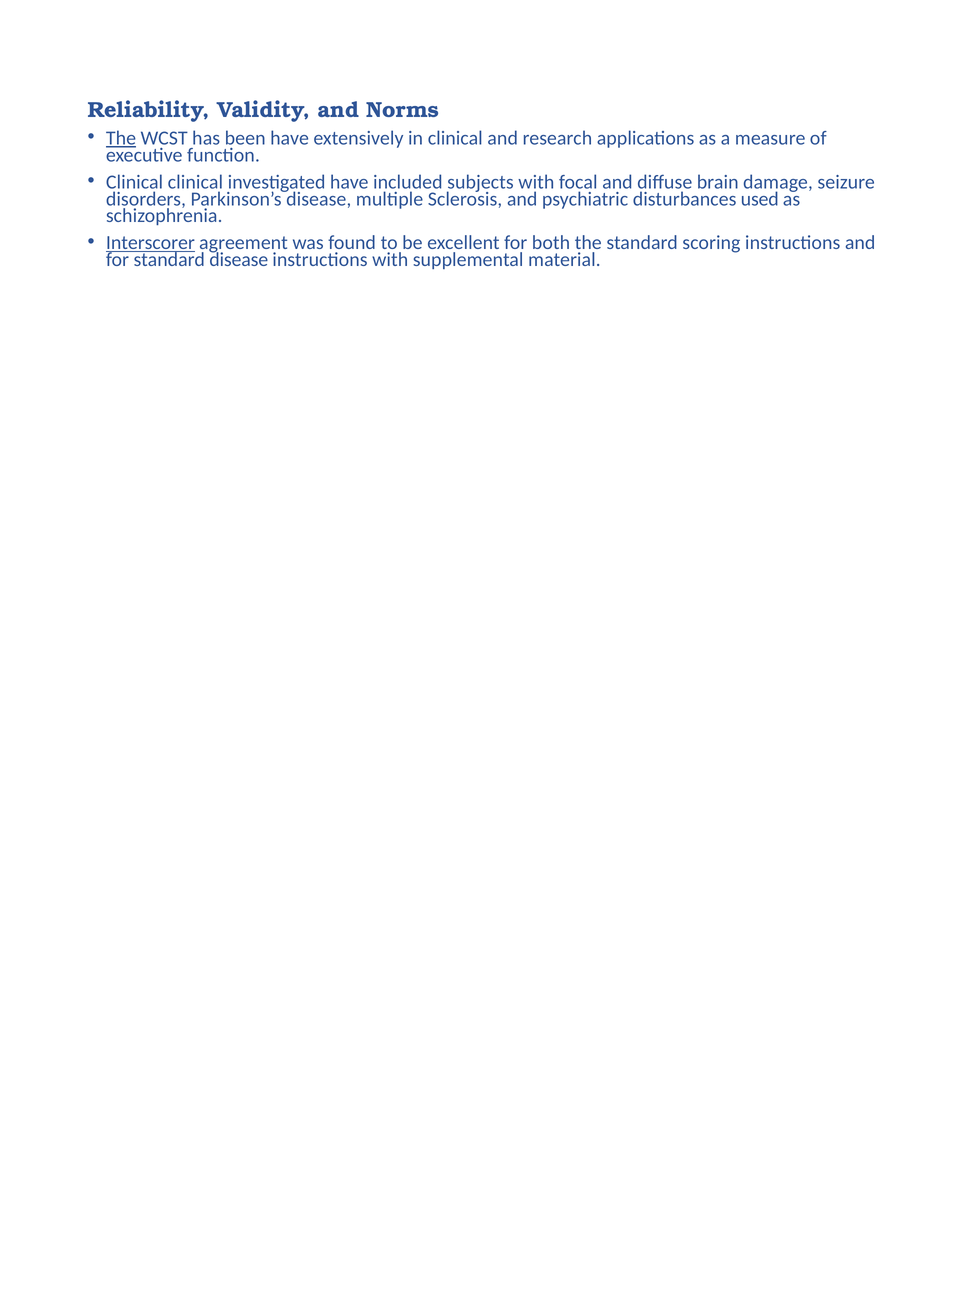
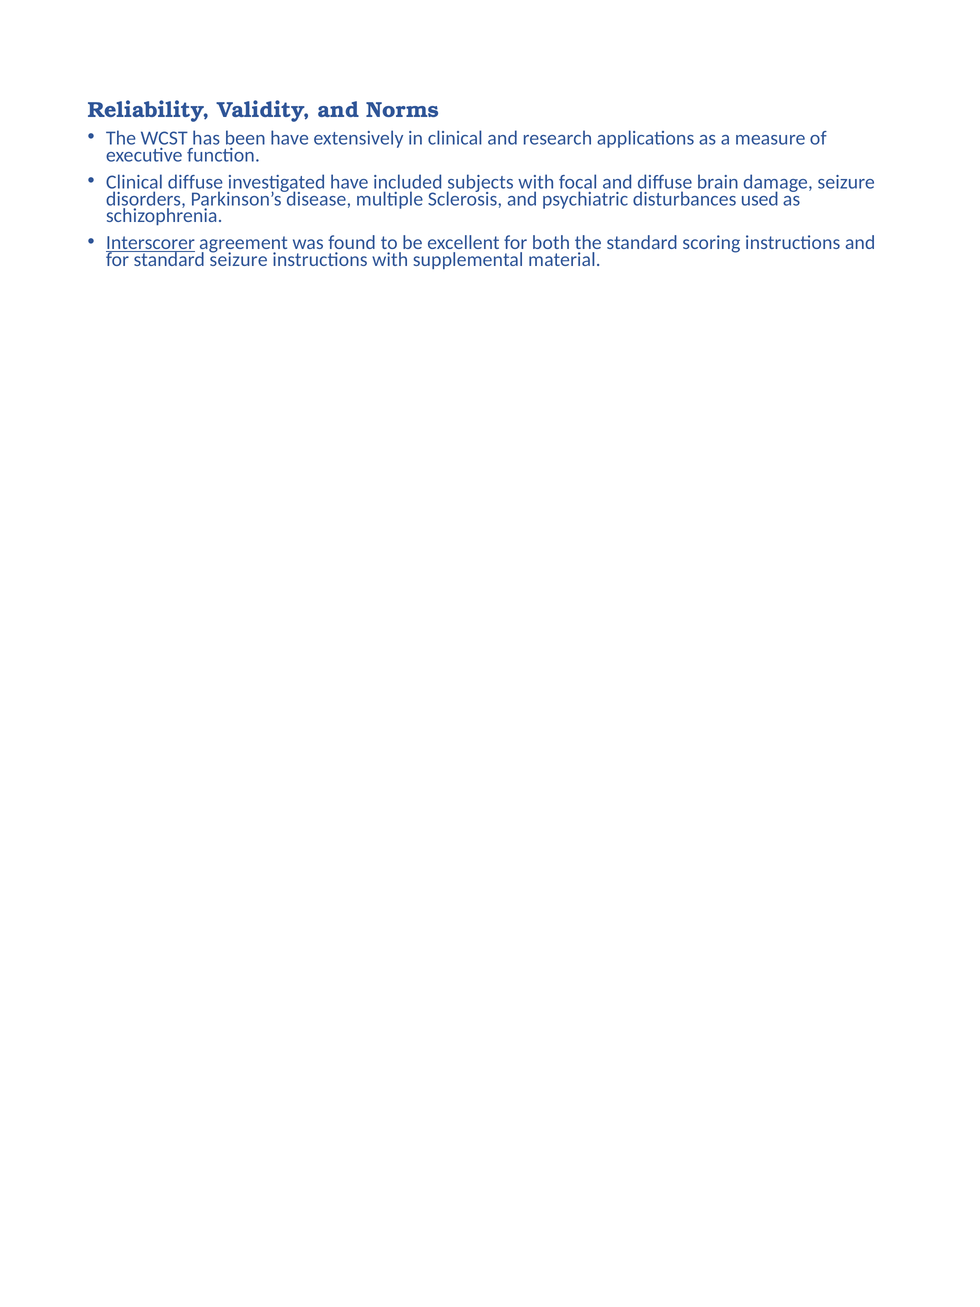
The at (121, 138) underline: present -> none
Clinical clinical: clinical -> diffuse
standard disease: disease -> seizure
